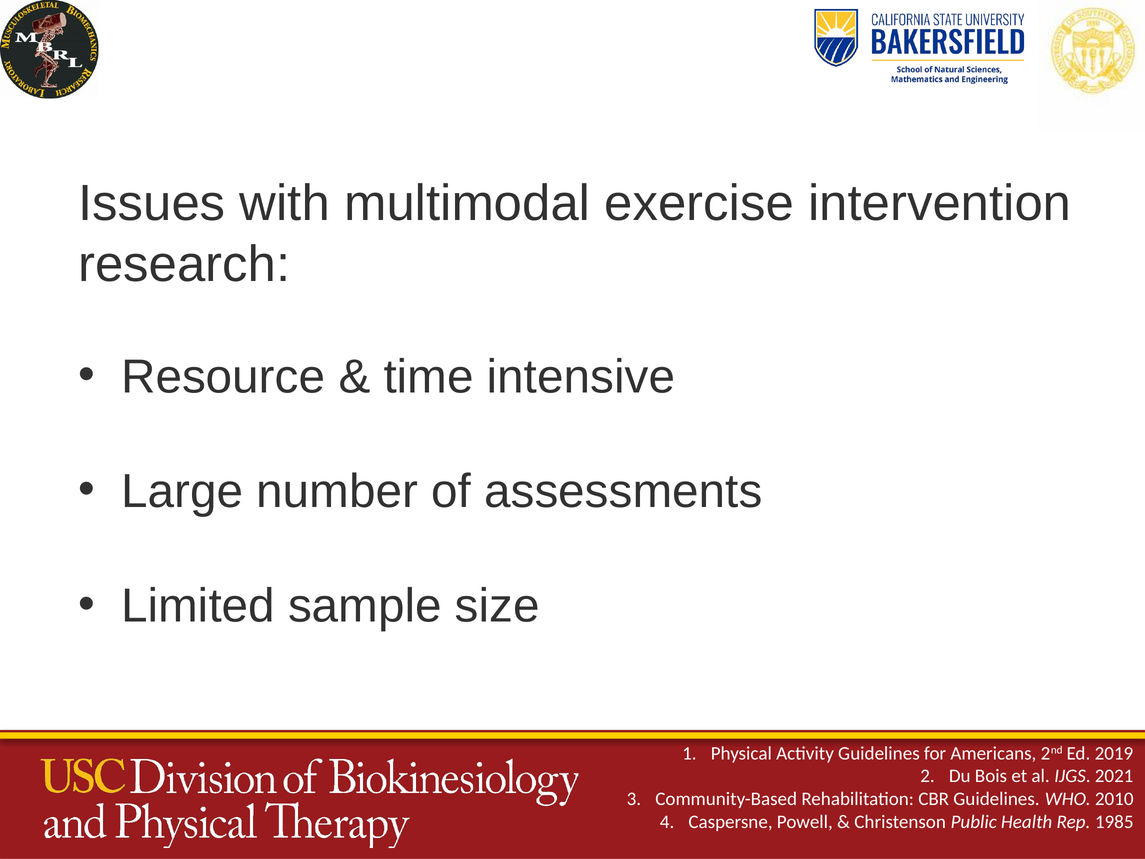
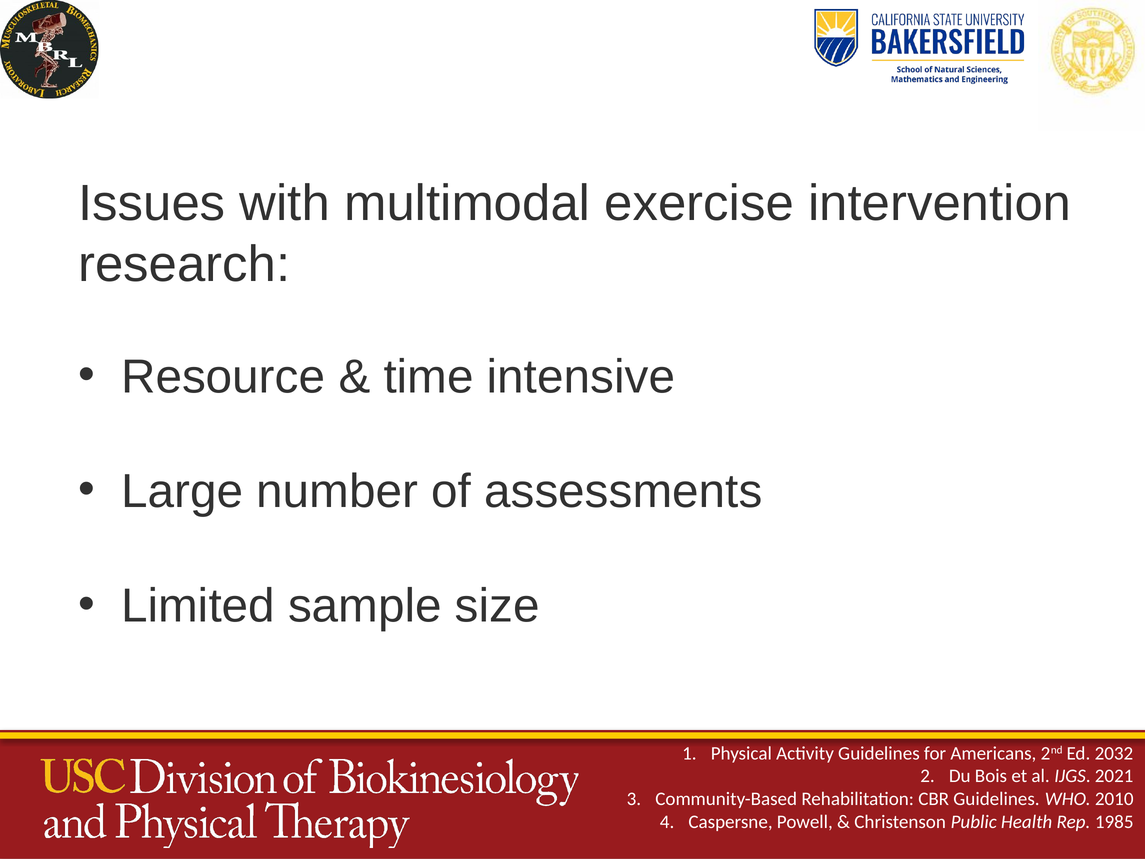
2019: 2019 -> 2032
